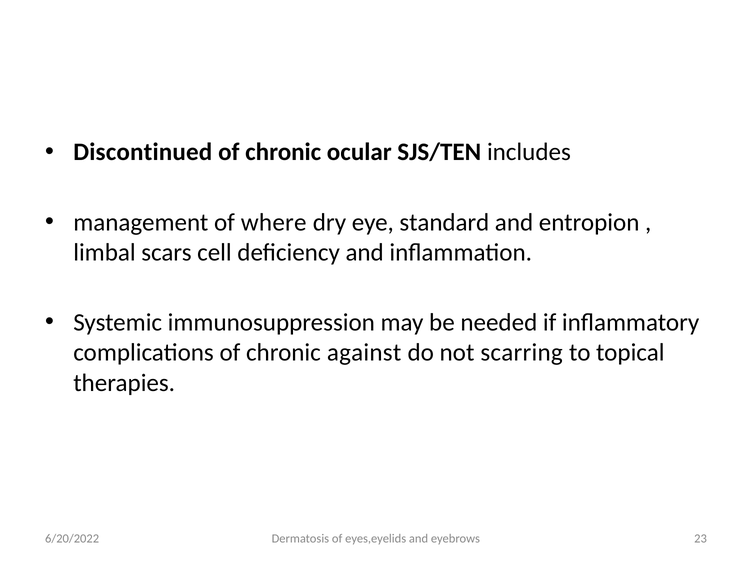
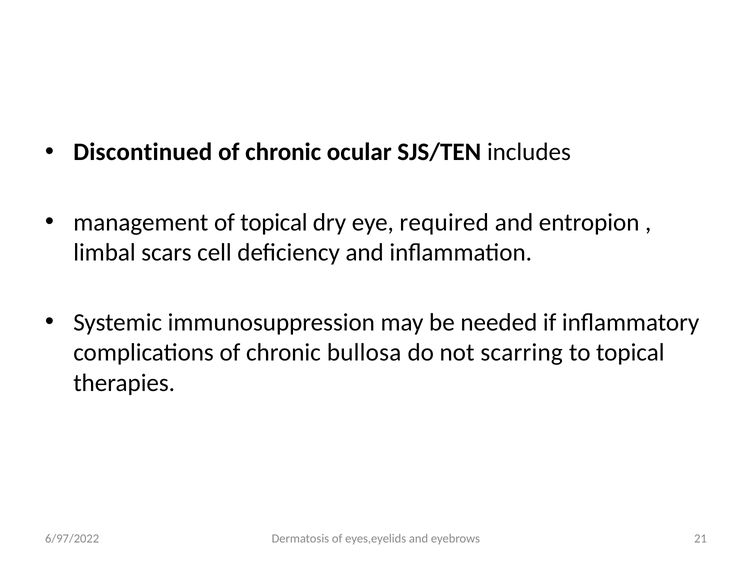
of where: where -> topical
standard: standard -> required
against: against -> bullosa
23: 23 -> 21
6/20/2022: 6/20/2022 -> 6/97/2022
